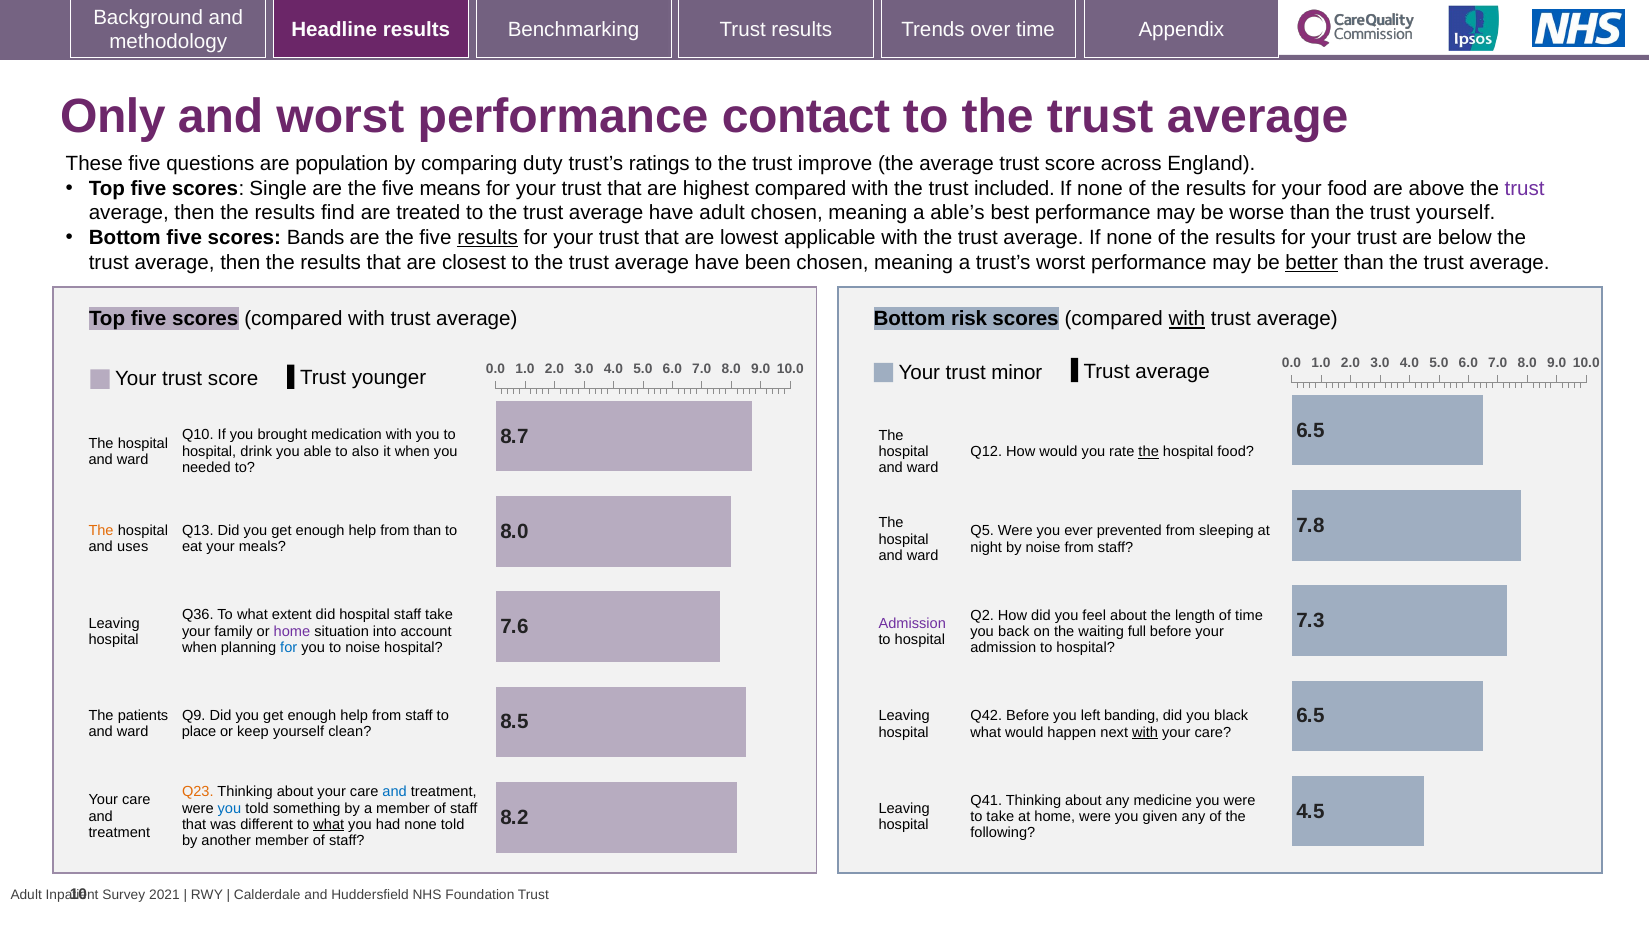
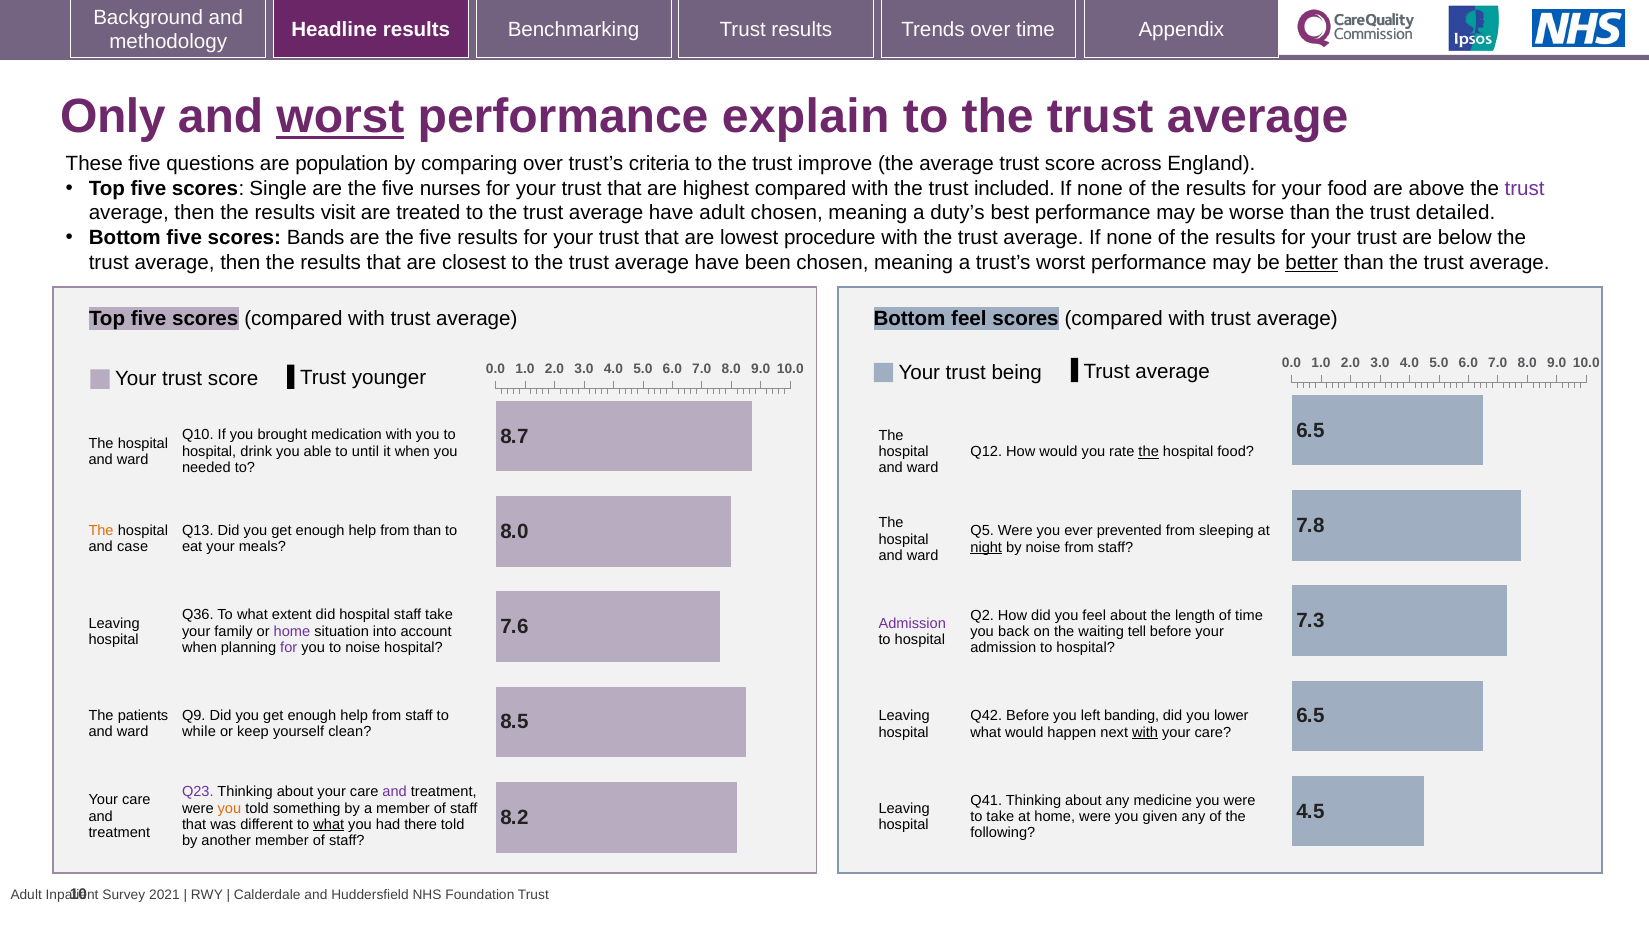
worst at (340, 117) underline: none -> present
contact: contact -> explain
comparing duty: duty -> over
ratings: ratings -> criteria
means: means -> nurses
find: find -> visit
able’s: able’s -> duty’s
trust yourself: yourself -> detailed
results at (488, 238) underline: present -> none
applicable: applicable -> procedure
Bottom risk: risk -> feel
with at (1187, 319) underline: present -> none
minor: minor -> being
also: also -> until
uses: uses -> case
night underline: none -> present
full: full -> tell
for at (289, 648) colour: blue -> purple
black: black -> lower
place: place -> while
Q23 colour: orange -> purple
and at (395, 792) colour: blue -> purple
you at (229, 809) colour: blue -> orange
had none: none -> there
